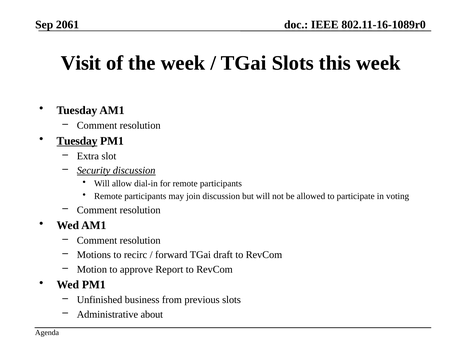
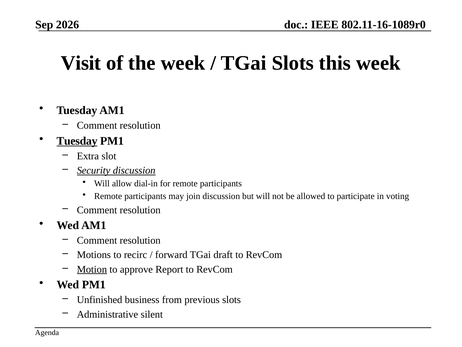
2061: 2061 -> 2026
Motion underline: none -> present
about: about -> silent
